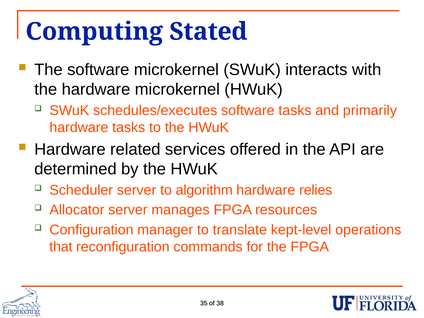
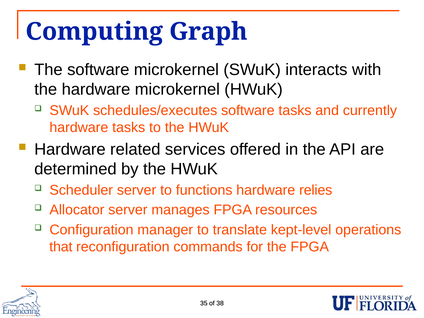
Stated: Stated -> Graph
primarily: primarily -> currently
algorithm: algorithm -> functions
